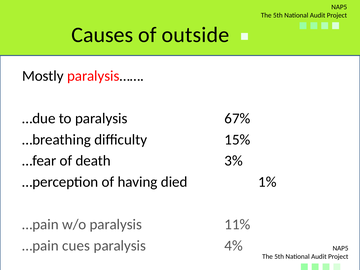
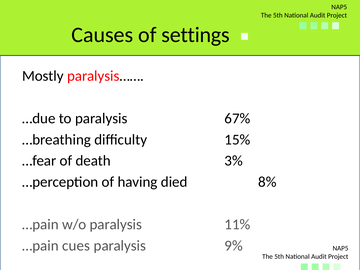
outside: outside -> settings
1%: 1% -> 8%
4%: 4% -> 9%
